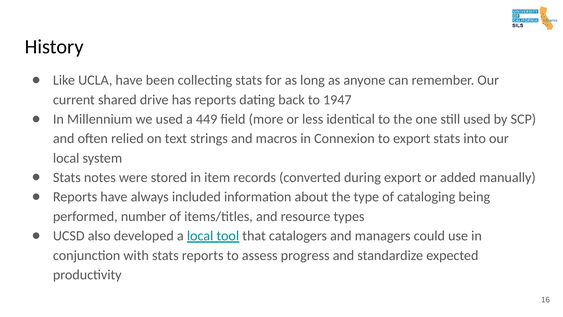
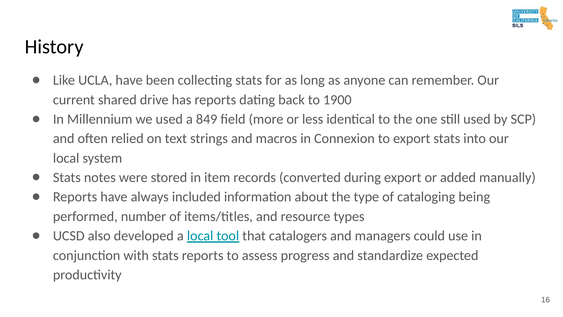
1947: 1947 -> 1900
449: 449 -> 849
